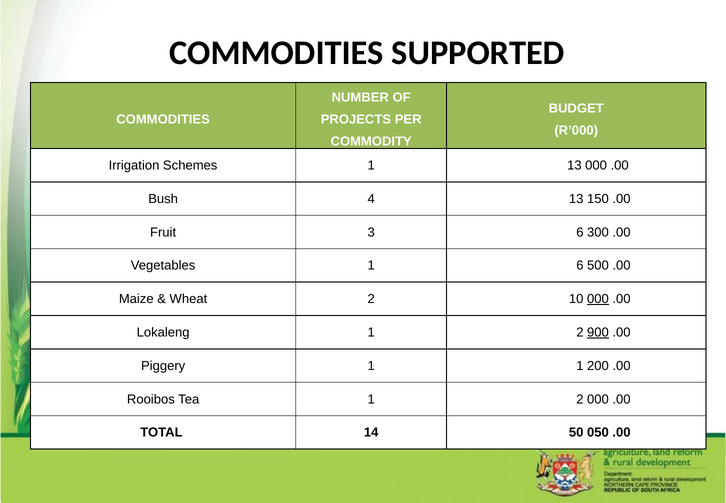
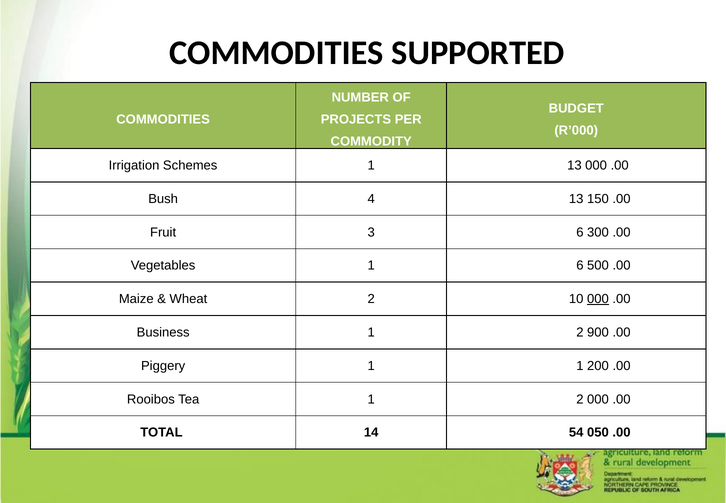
Lokaleng: Lokaleng -> Business
900 underline: present -> none
50: 50 -> 54
